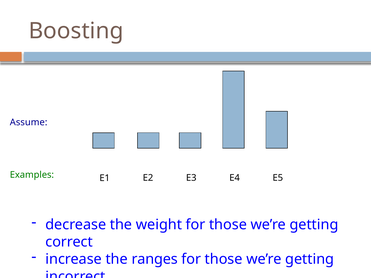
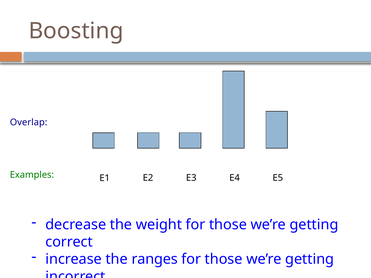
Assume: Assume -> Overlap
